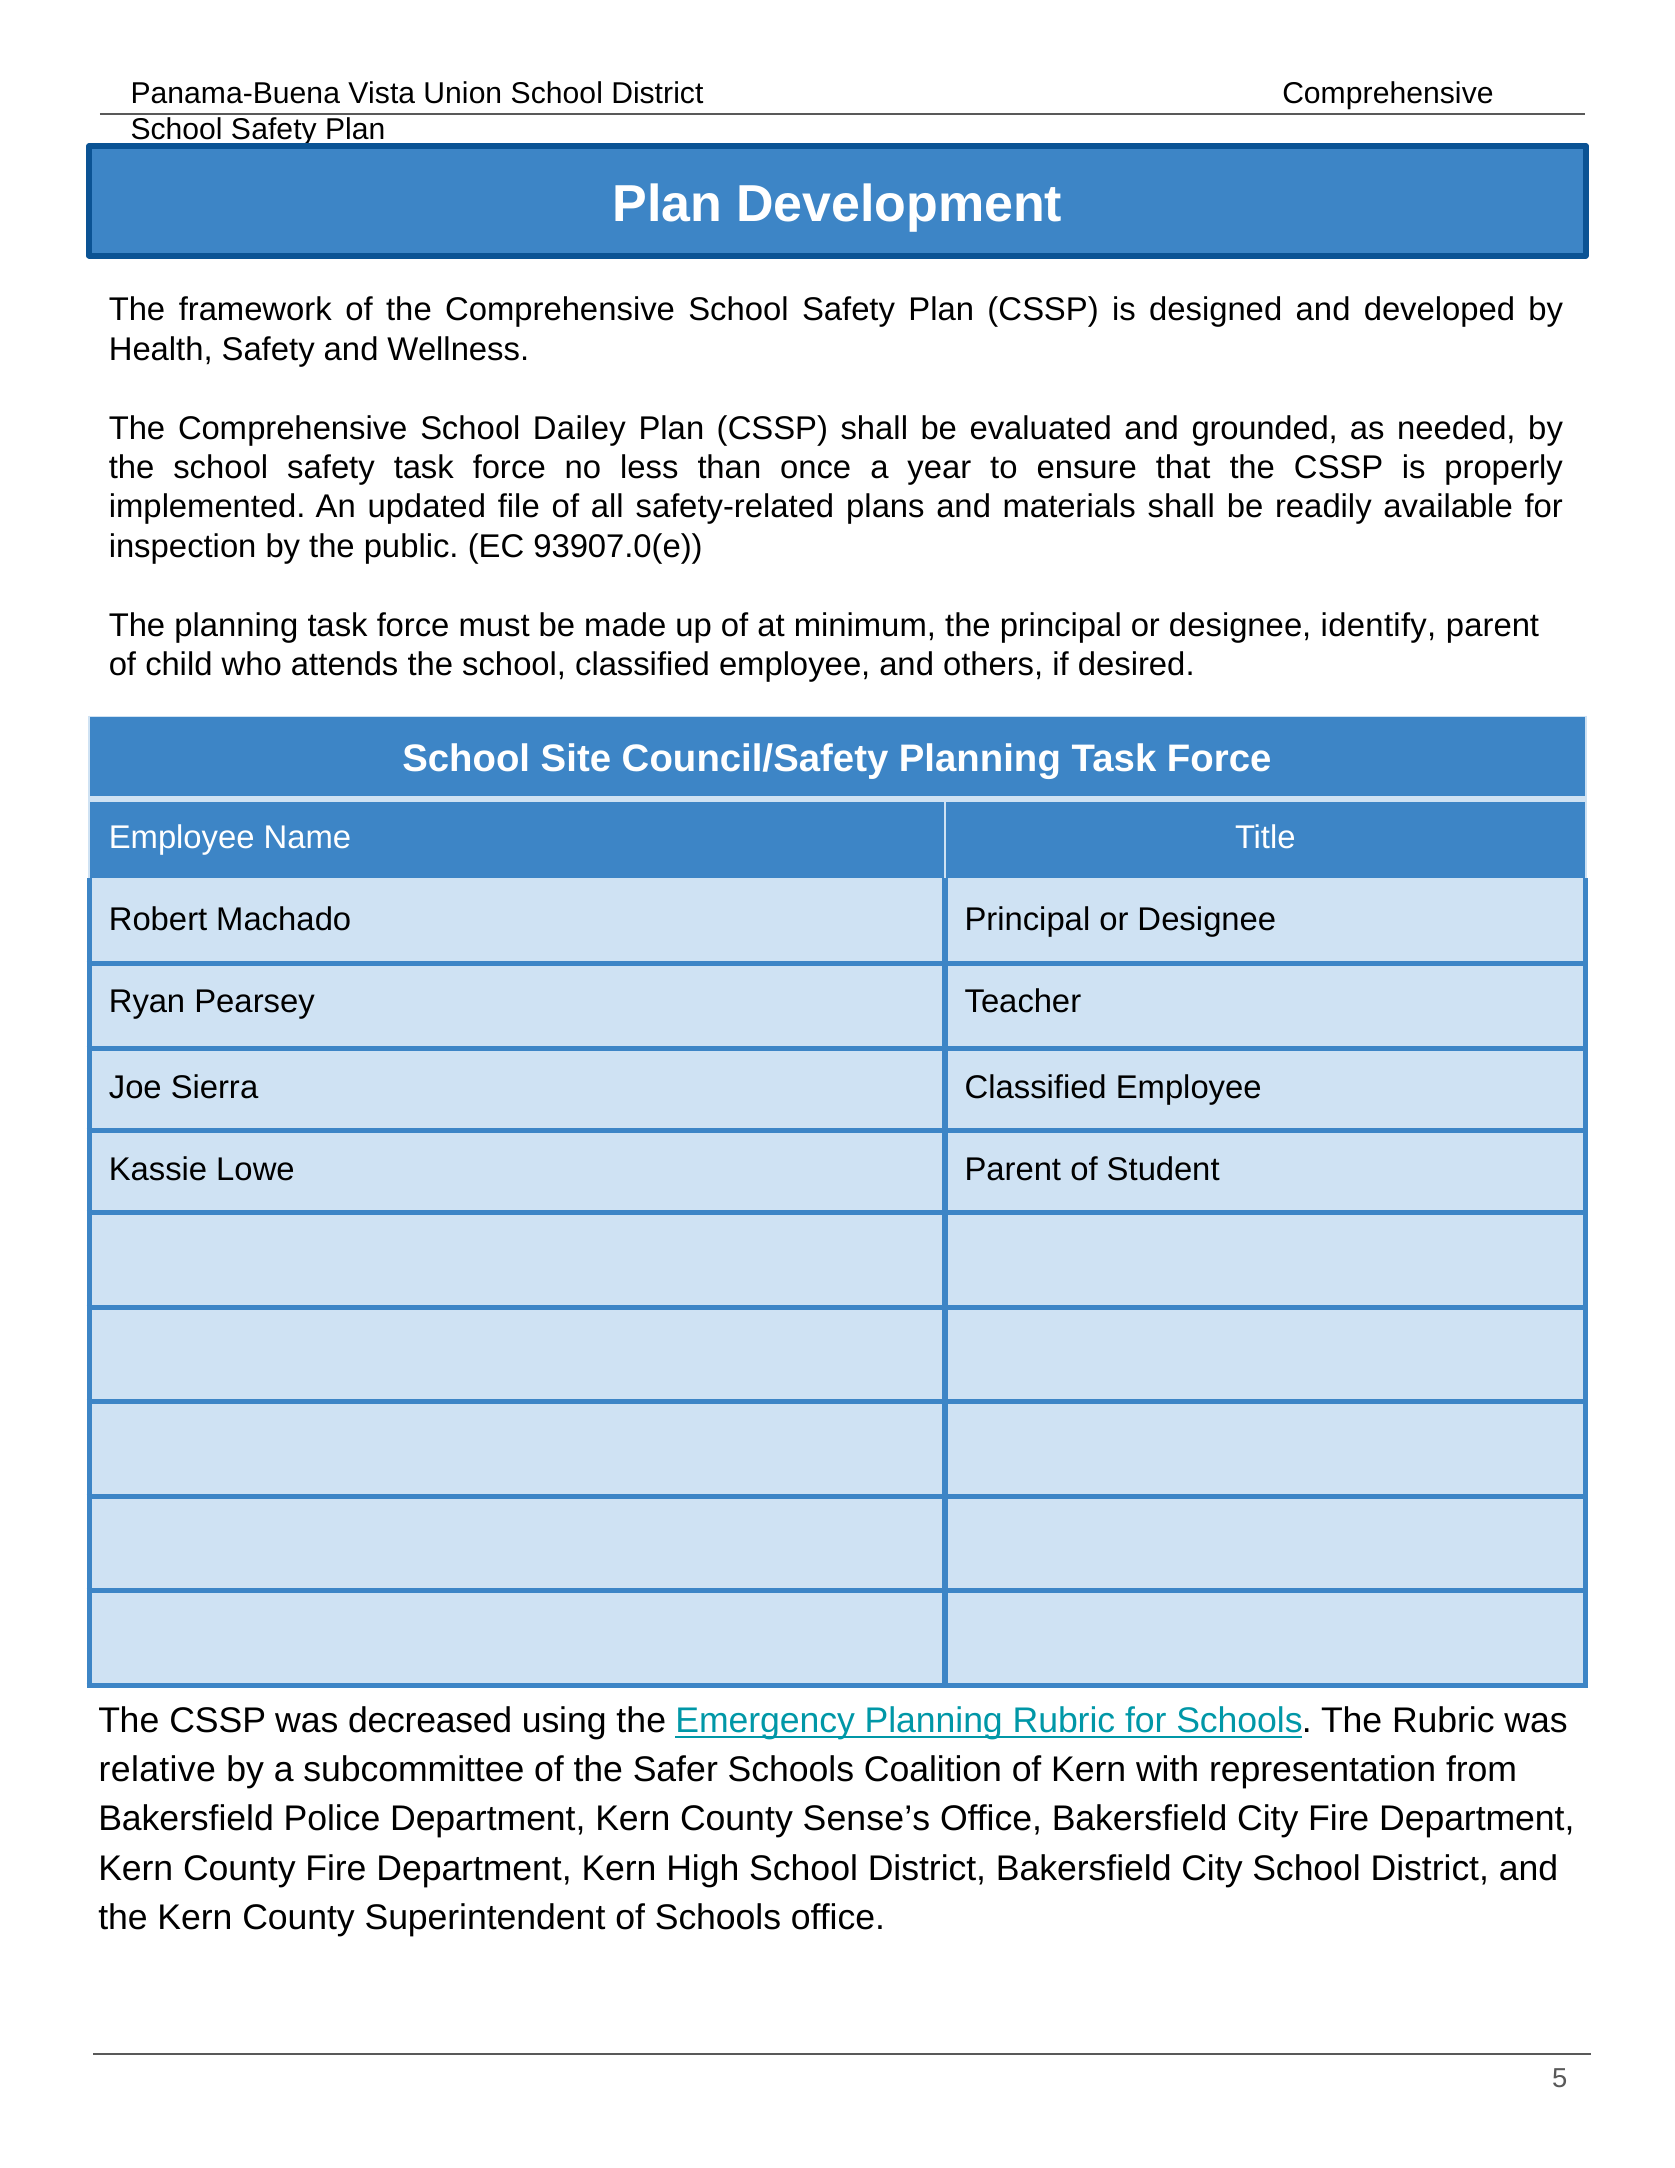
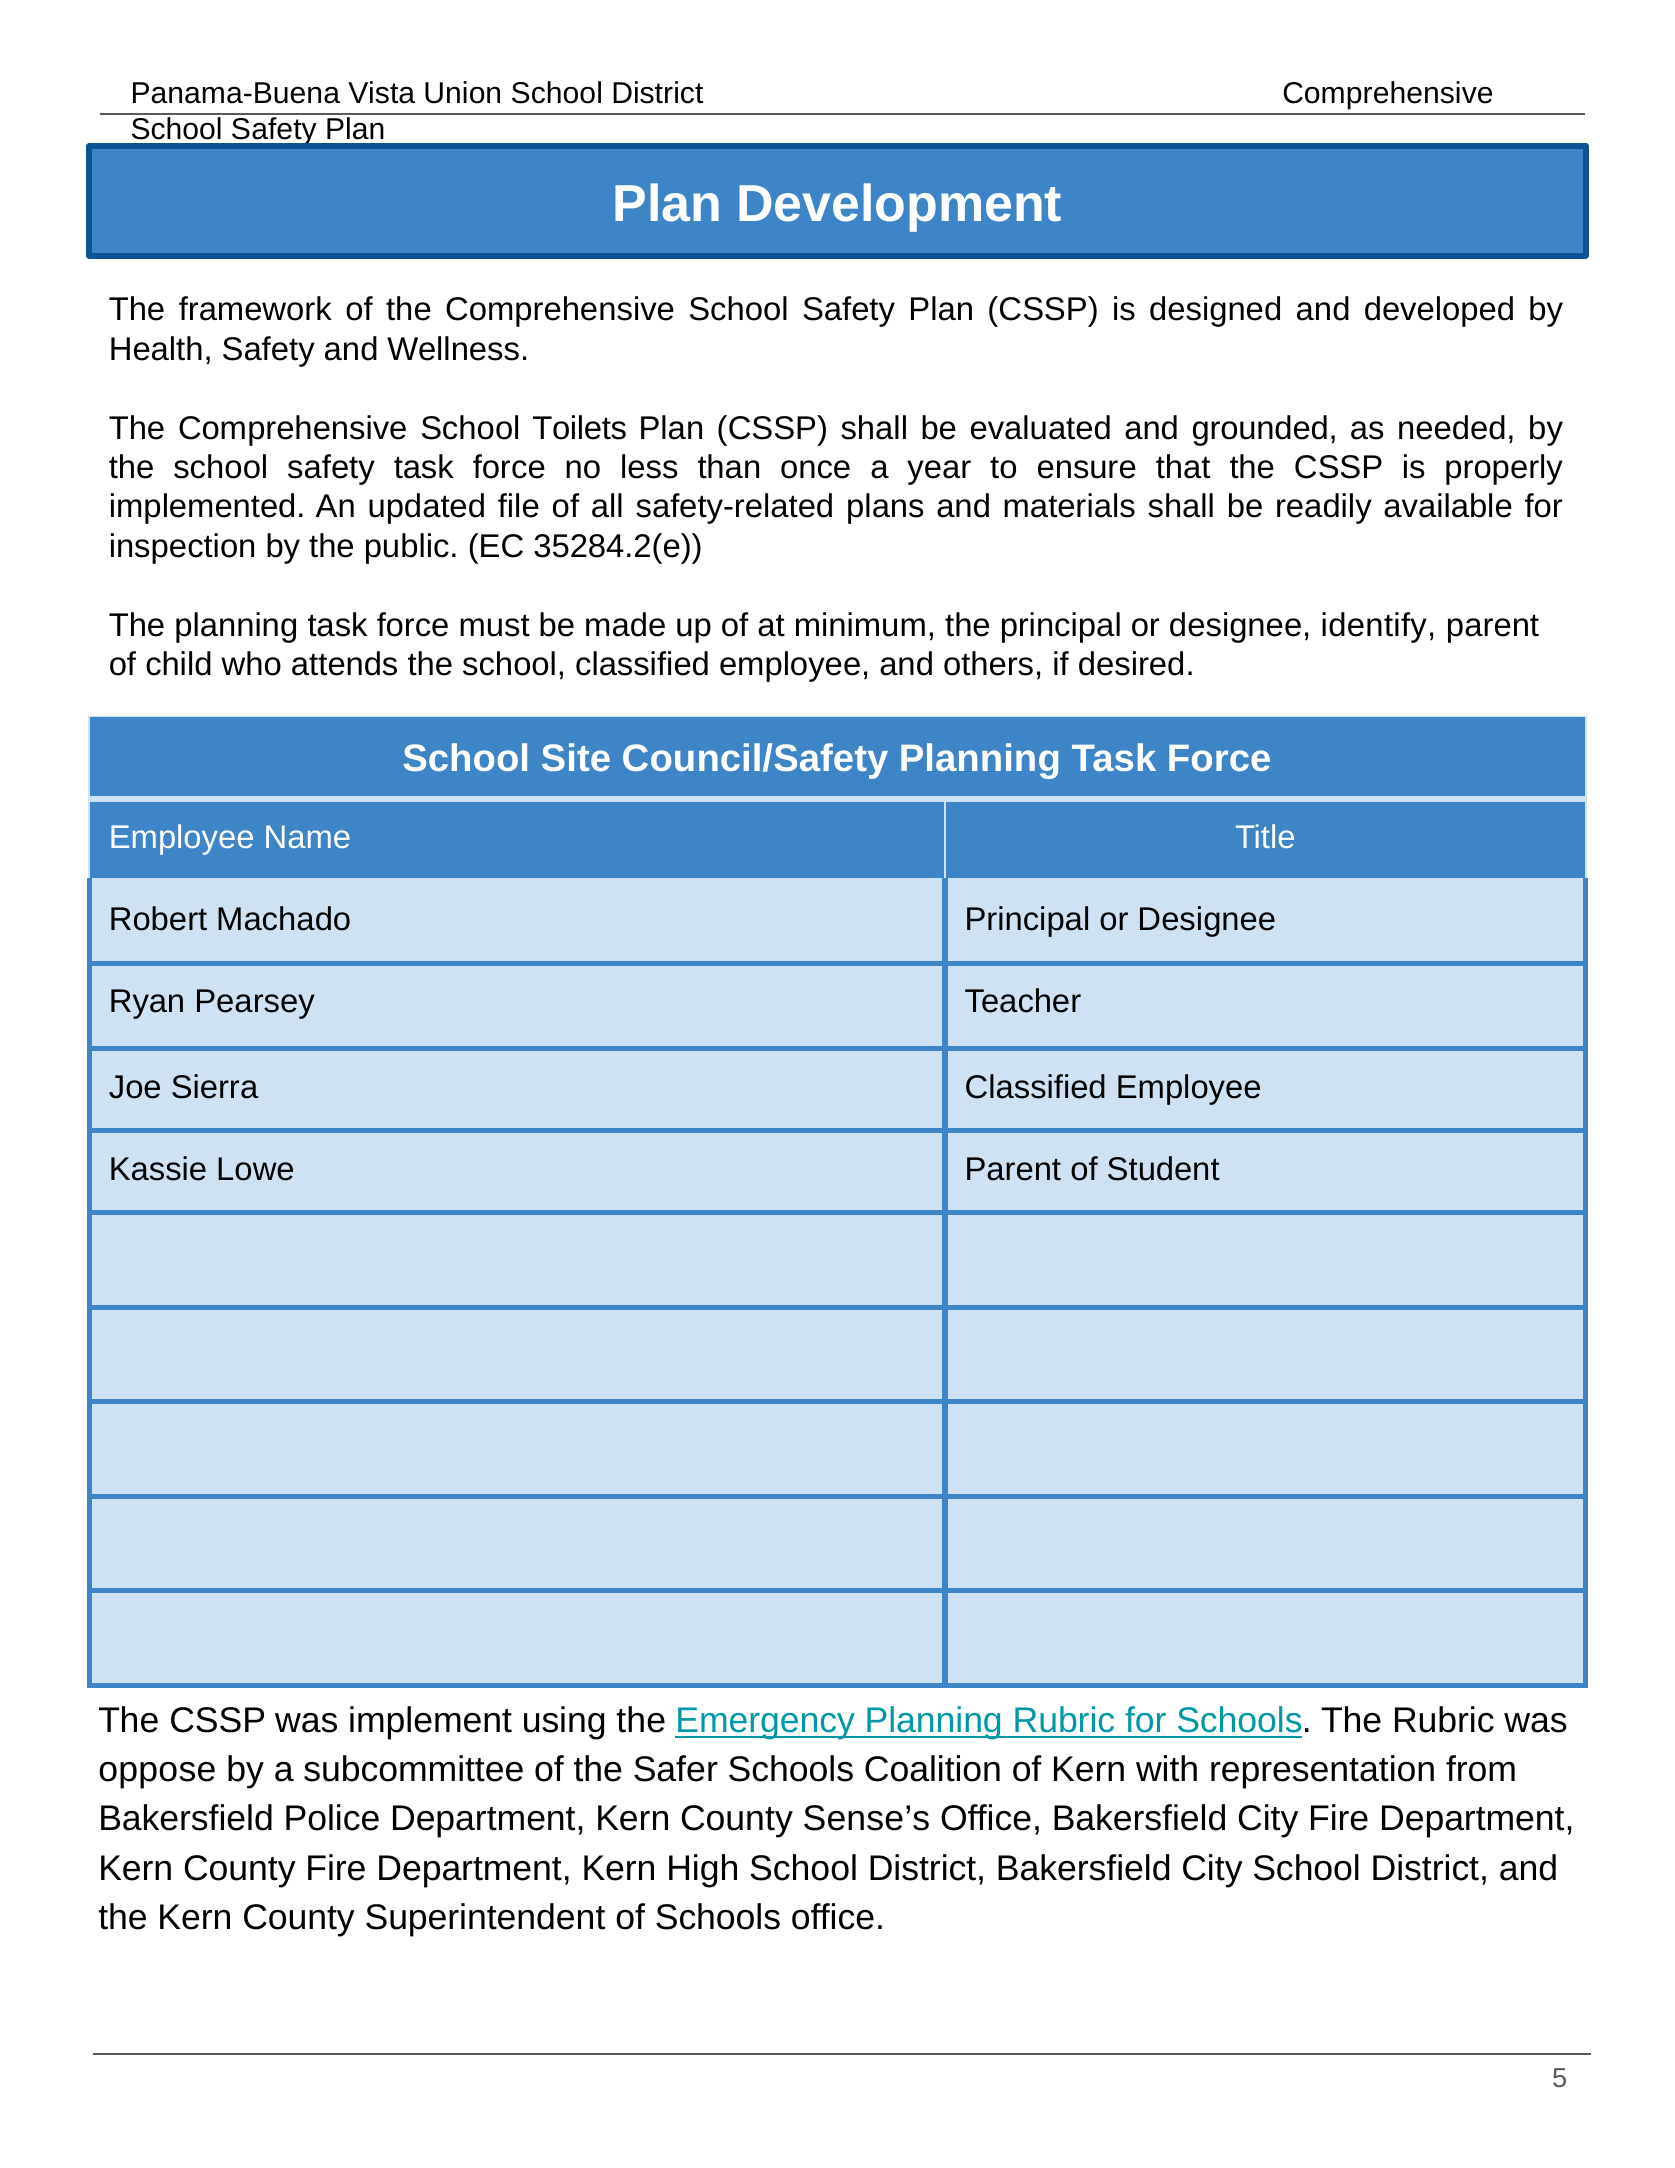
Dailey: Dailey -> Toilets
93907.0(e: 93907.0(e -> 35284.2(e
decreased: decreased -> implement
relative: relative -> oppose
